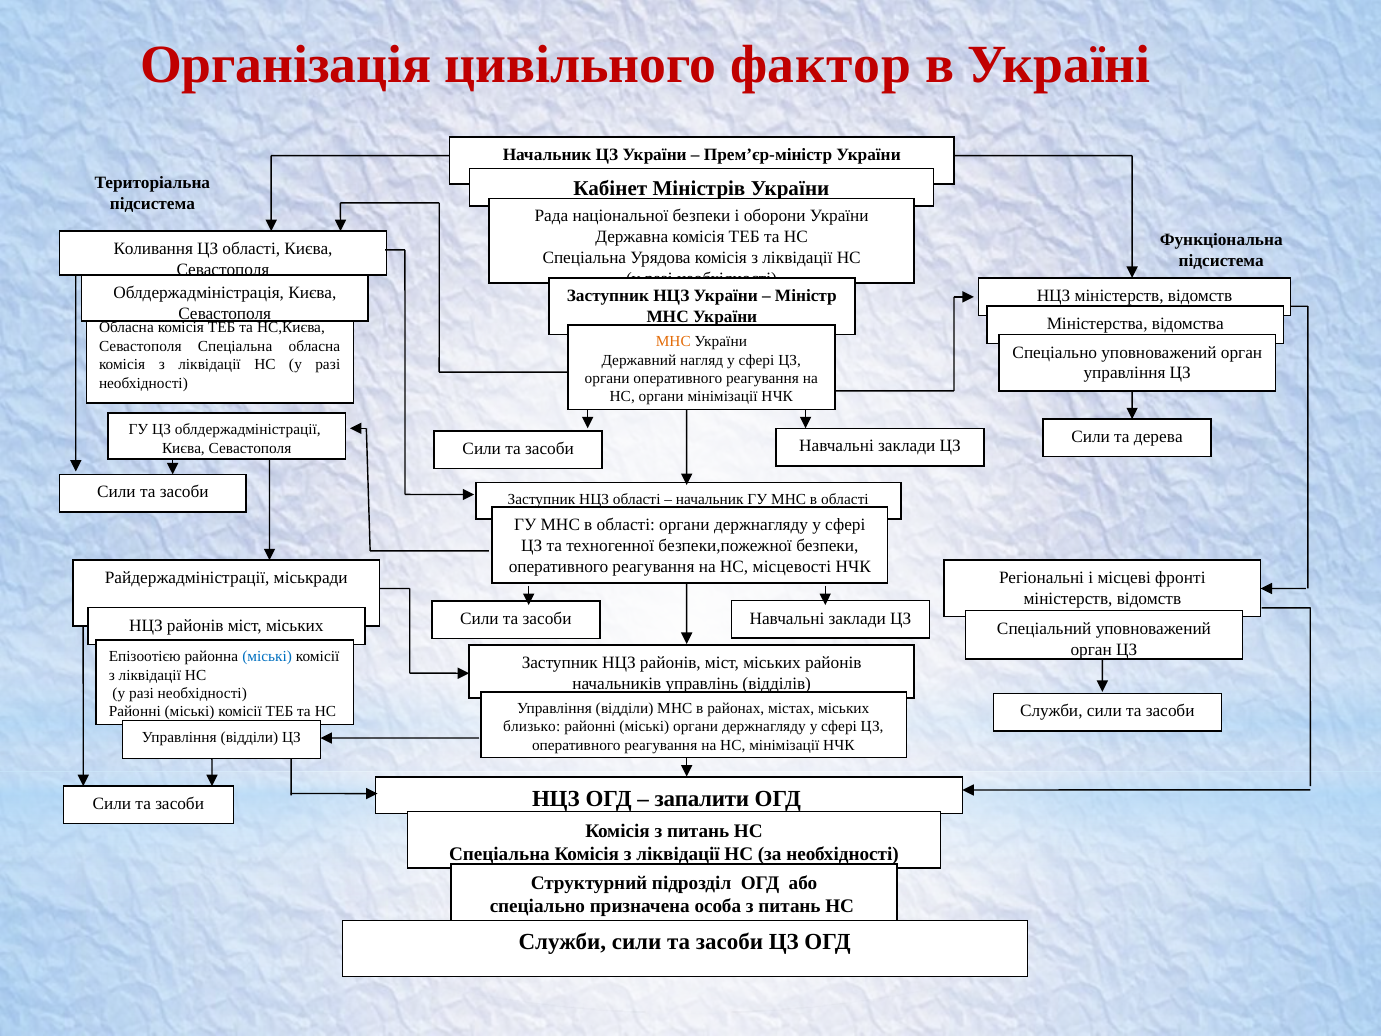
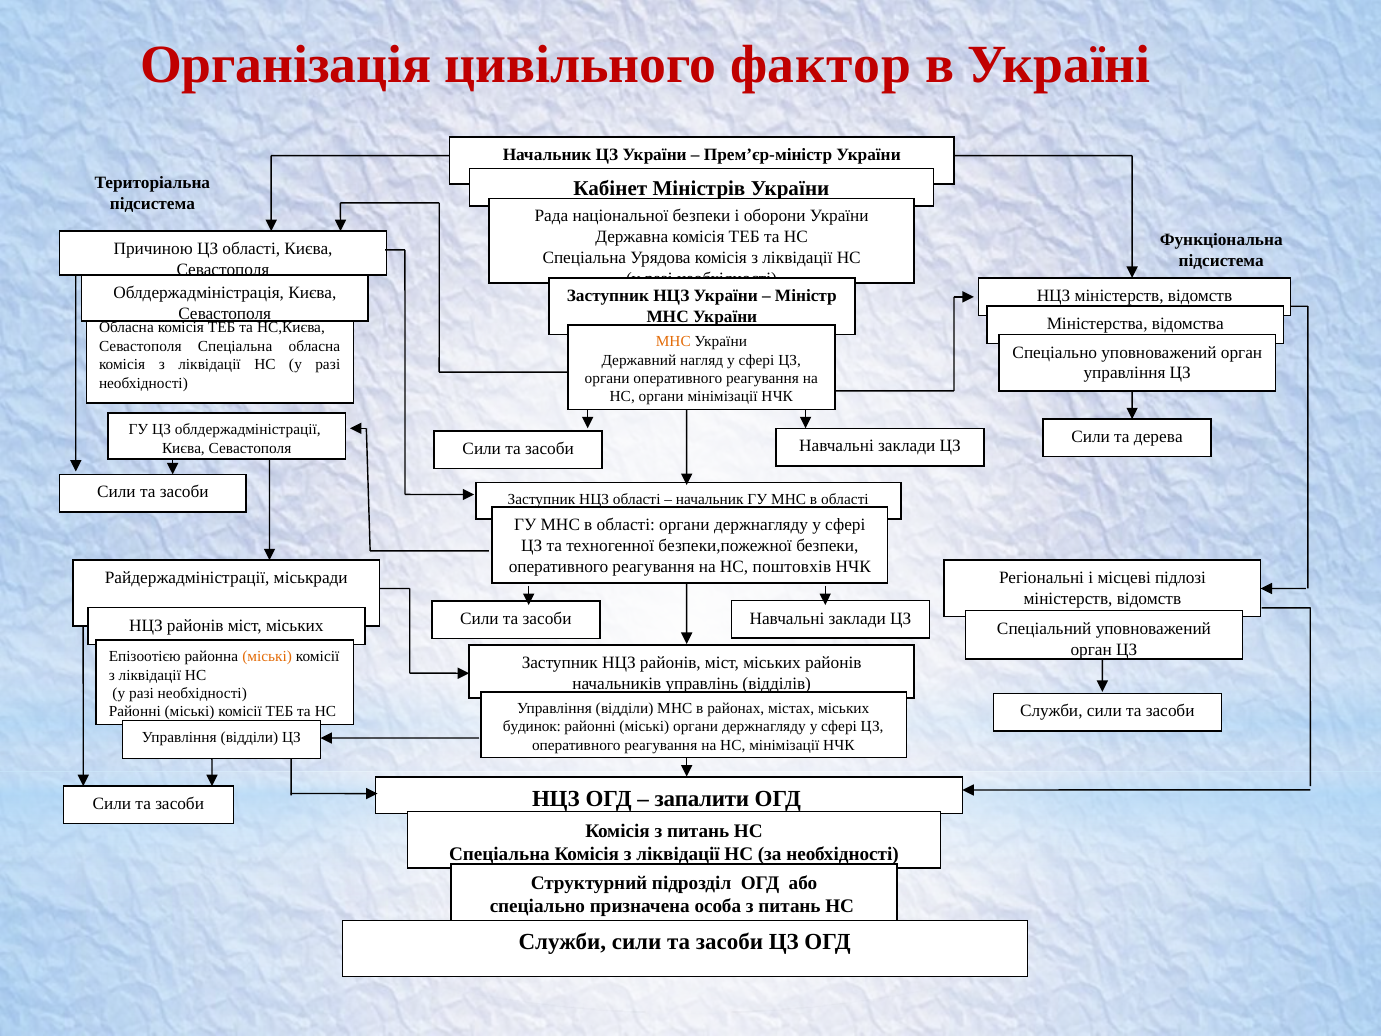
Коливання: Коливання -> Причиною
місцевості: місцевості -> поштовхів
фронті: фронті -> підлозі
міські at (267, 657) colour: blue -> orange
близько: близько -> будинок
